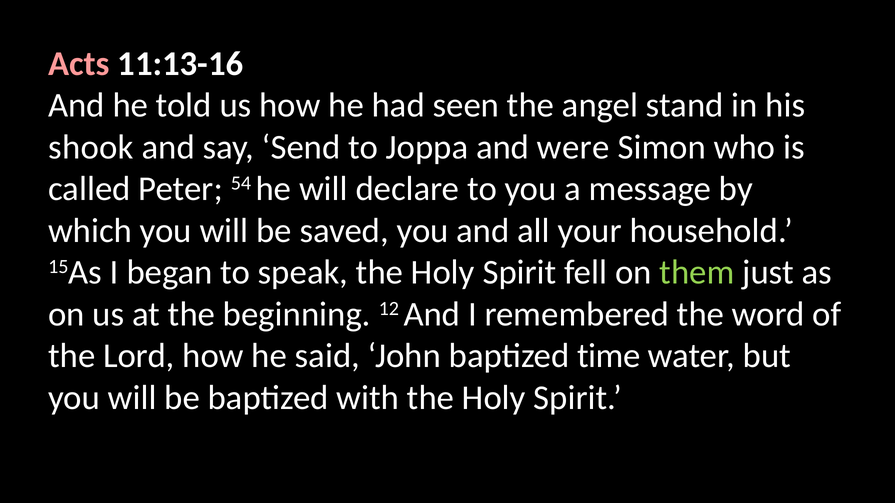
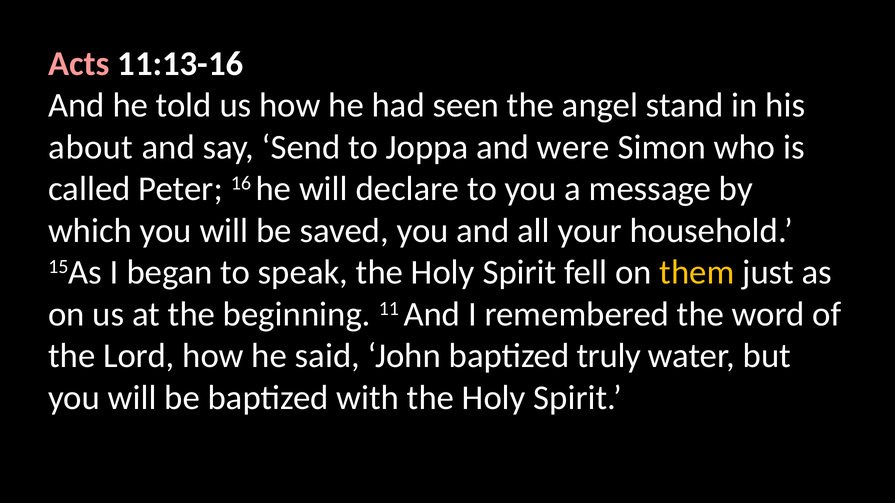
shook: shook -> about
54: 54 -> 16
them colour: light green -> yellow
12: 12 -> 11
time: time -> truly
